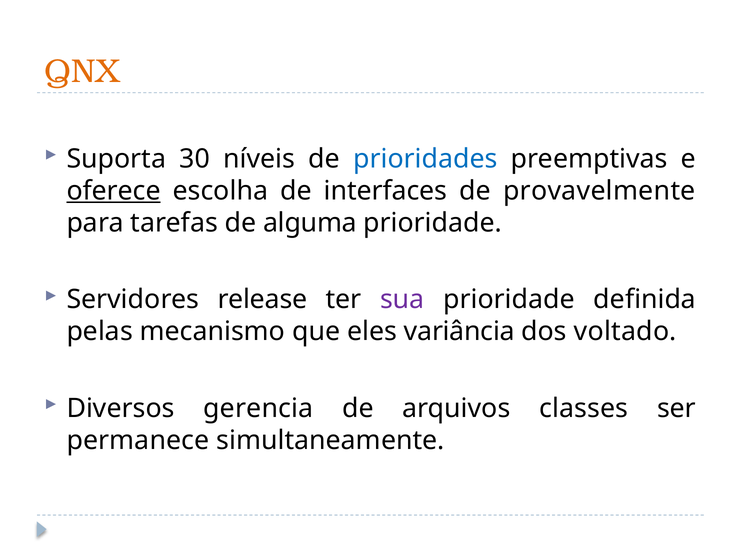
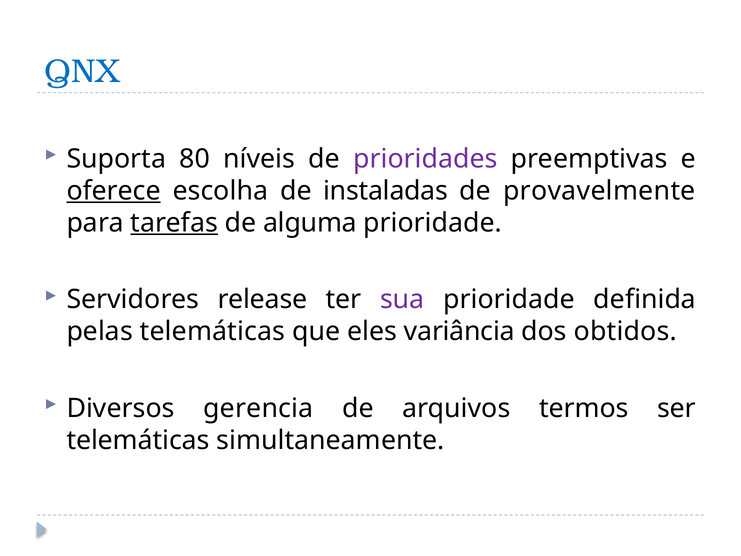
QNX colour: orange -> blue
30: 30 -> 80
prioridades colour: blue -> purple
interfaces: interfaces -> instaladas
tarefas underline: none -> present
pelas mecanismo: mecanismo -> telemáticas
voltado: voltado -> obtidos
classes: classes -> termos
permanece at (138, 440): permanece -> telemáticas
